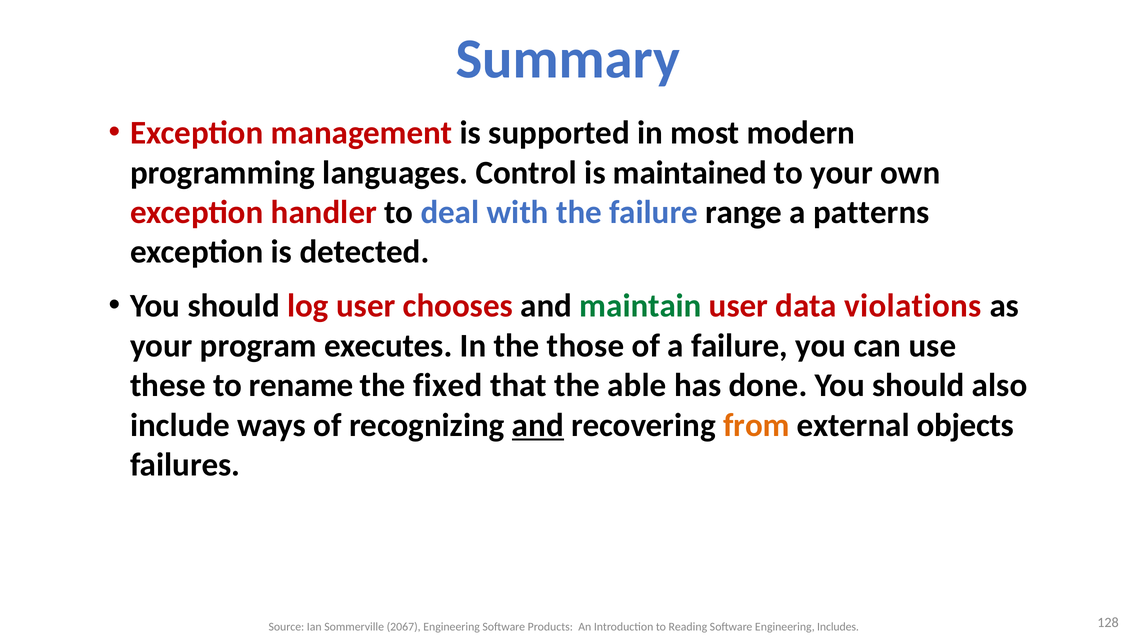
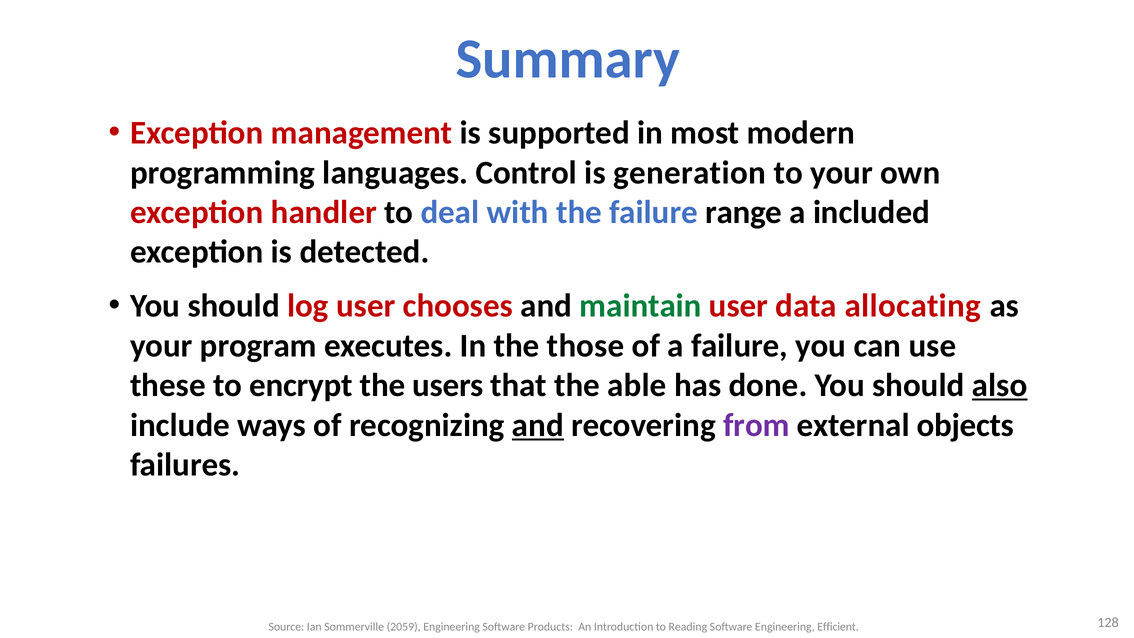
maintained: maintained -> generation
patterns: patterns -> included
violations: violations -> allocating
rename: rename -> encrypt
fixed: fixed -> users
also underline: none -> present
from colour: orange -> purple
2067: 2067 -> 2059
Includes: Includes -> Efficient
